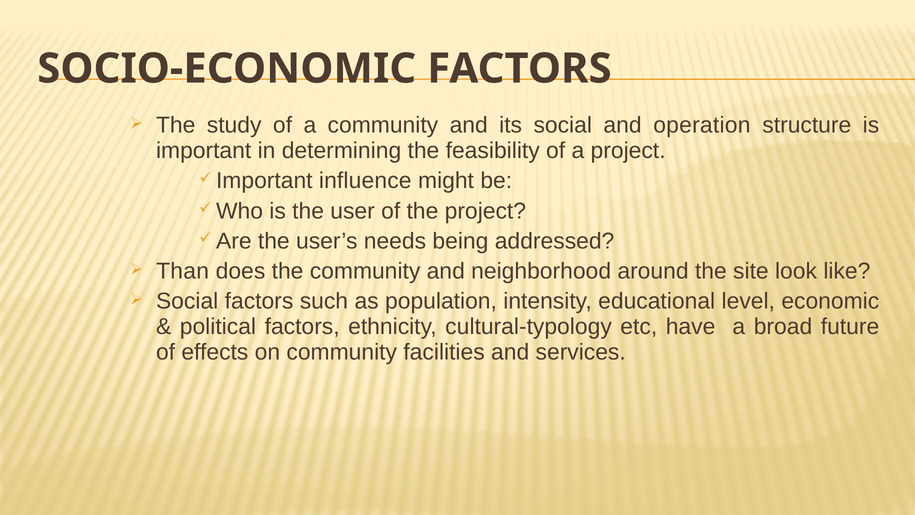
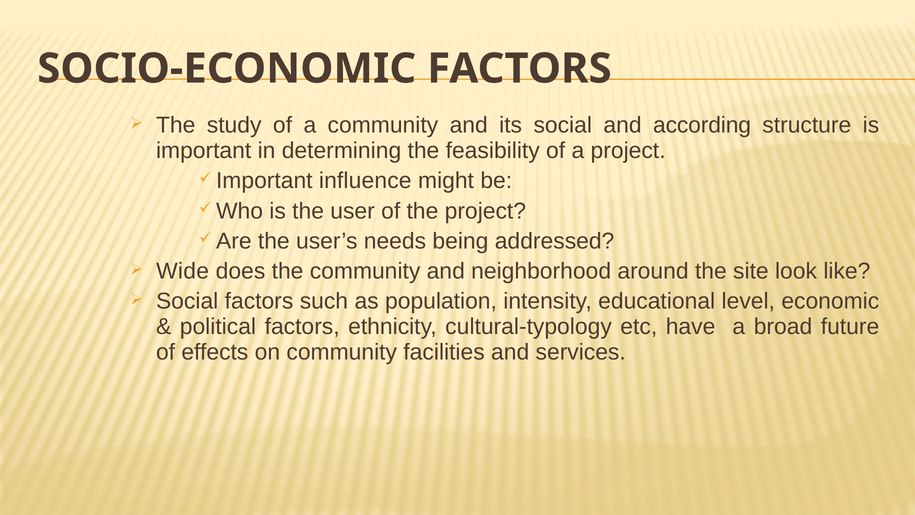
operation: operation -> according
Than: Than -> Wide
